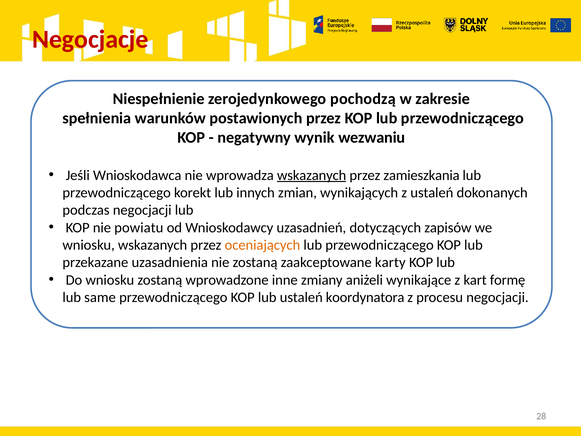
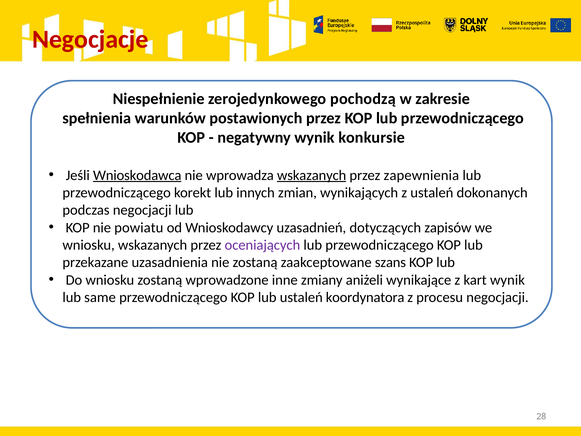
wezwaniu: wezwaniu -> konkursie
Wnioskodawca underline: none -> present
zamieszkania: zamieszkania -> zapewnienia
oceniających colour: orange -> purple
karty: karty -> szans
kart formę: formę -> wynik
